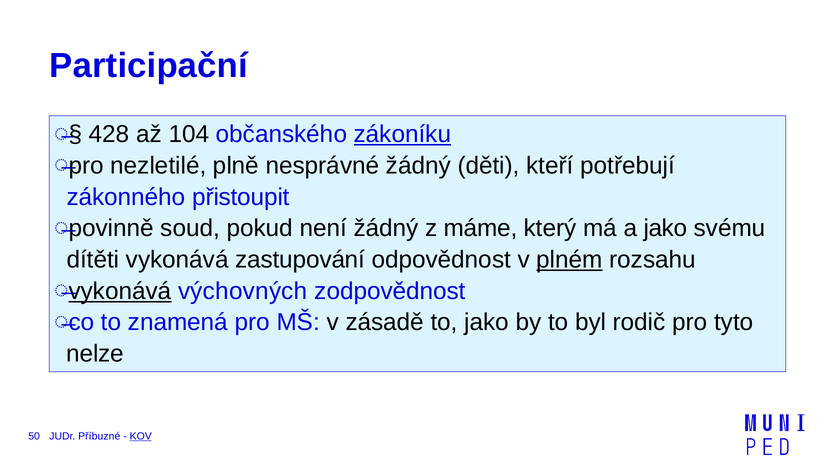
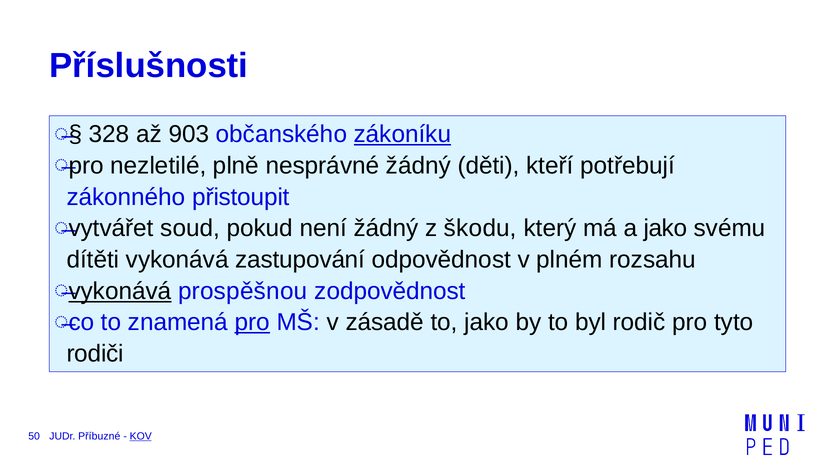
Participační: Participační -> Příslušnosti
428: 428 -> 328
104: 104 -> 903
povinně: povinně -> vytvářet
máme: máme -> škodu
plném underline: present -> none
výchovných: výchovných -> prospěšnou
pro at (252, 322) underline: none -> present
nelze: nelze -> rodiči
